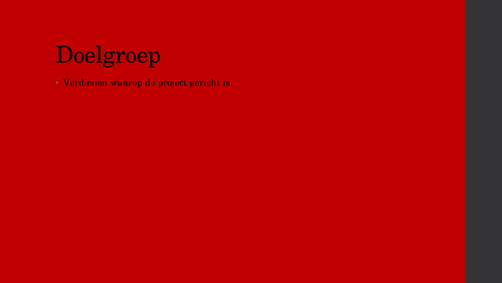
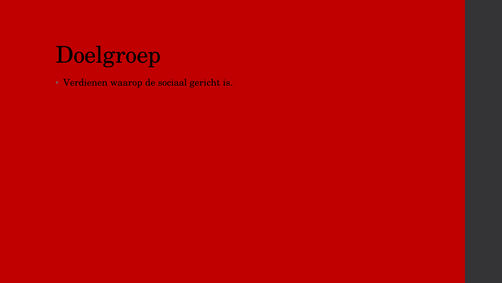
project: project -> sociaal
